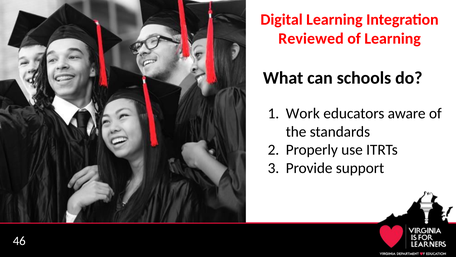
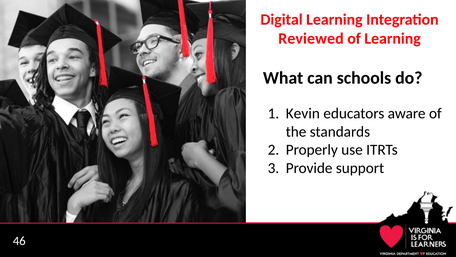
Work: Work -> Kevin
